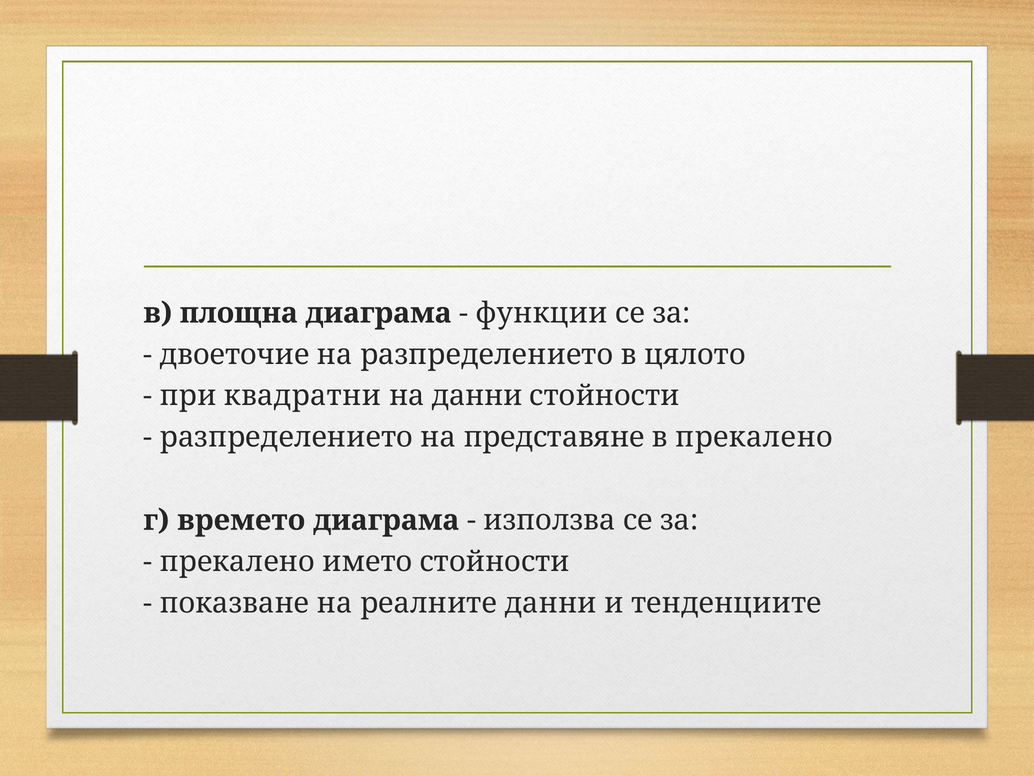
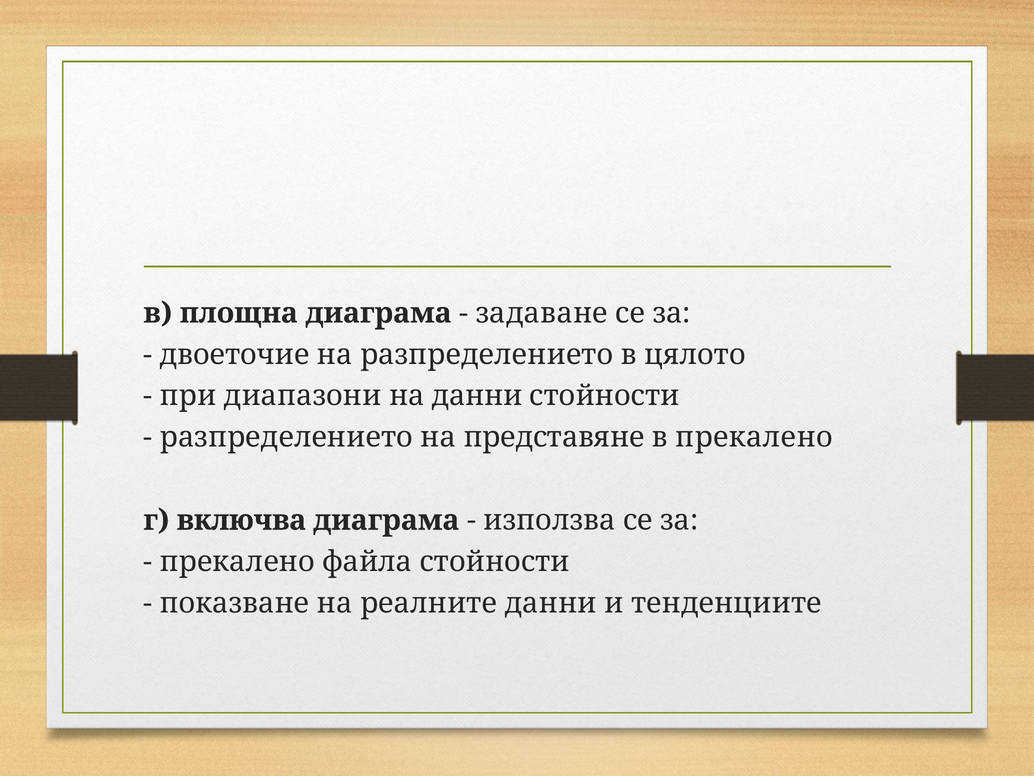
функции: функции -> задаване
квадратни: квадратни -> диапазони
времето: времето -> включва
името: името -> файла
